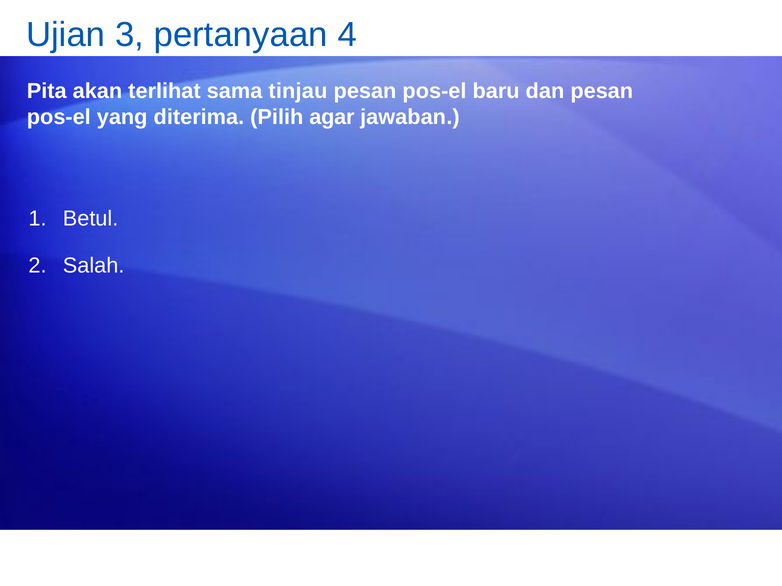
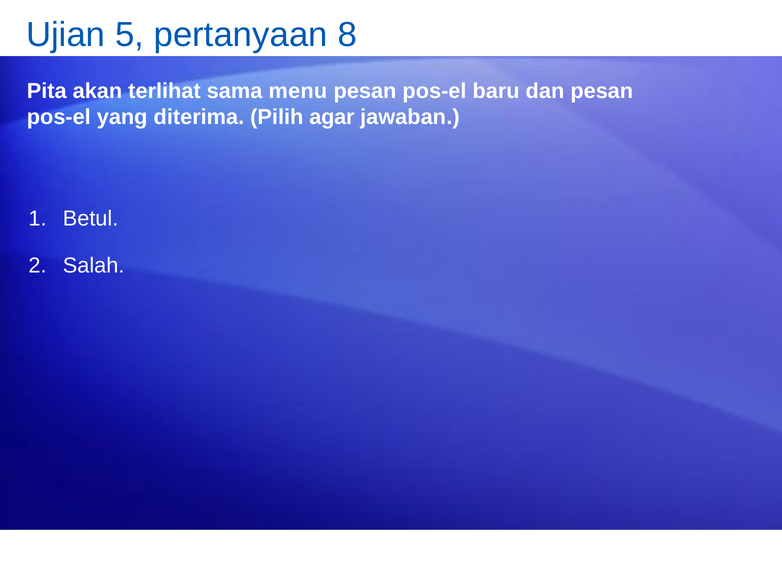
3: 3 -> 5
4: 4 -> 8
tinjau: tinjau -> menu
